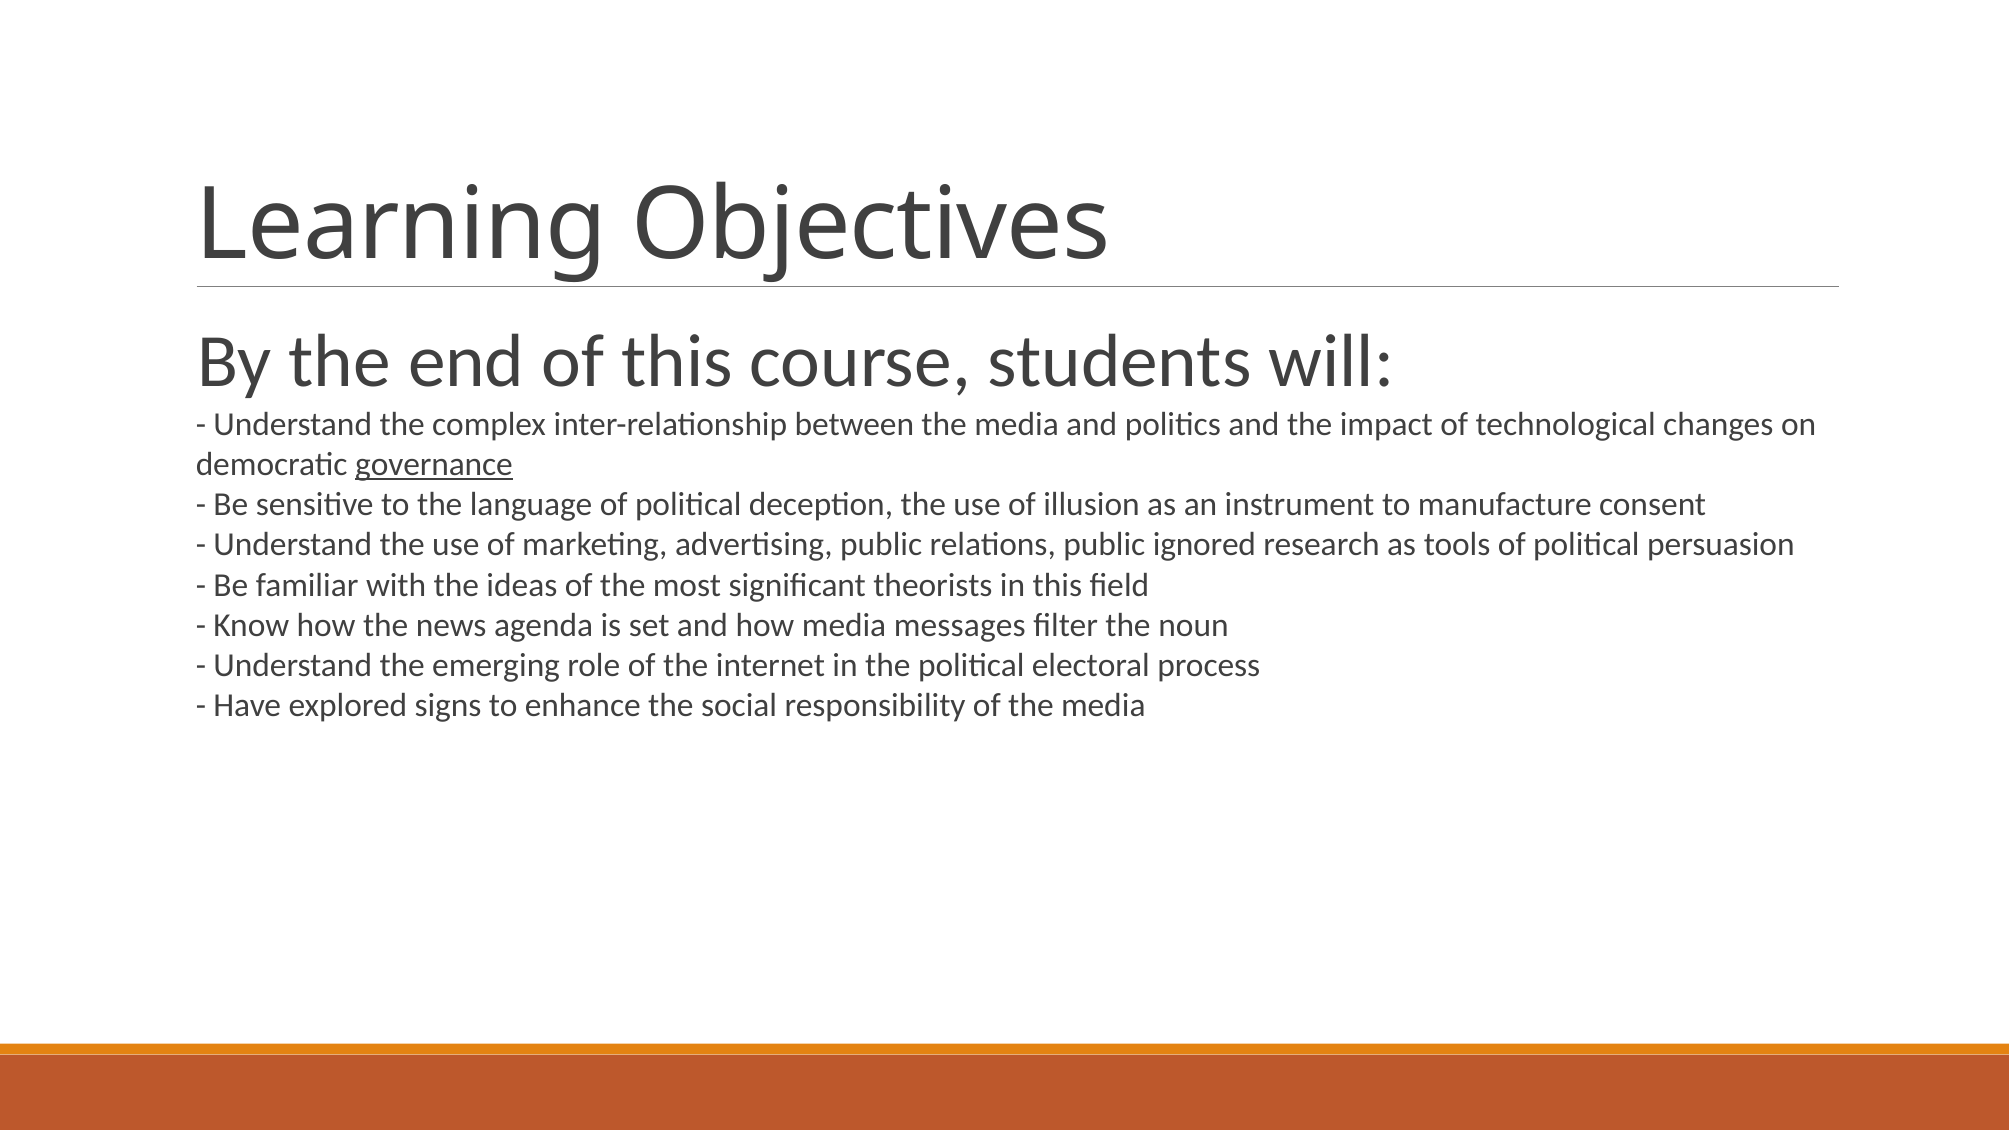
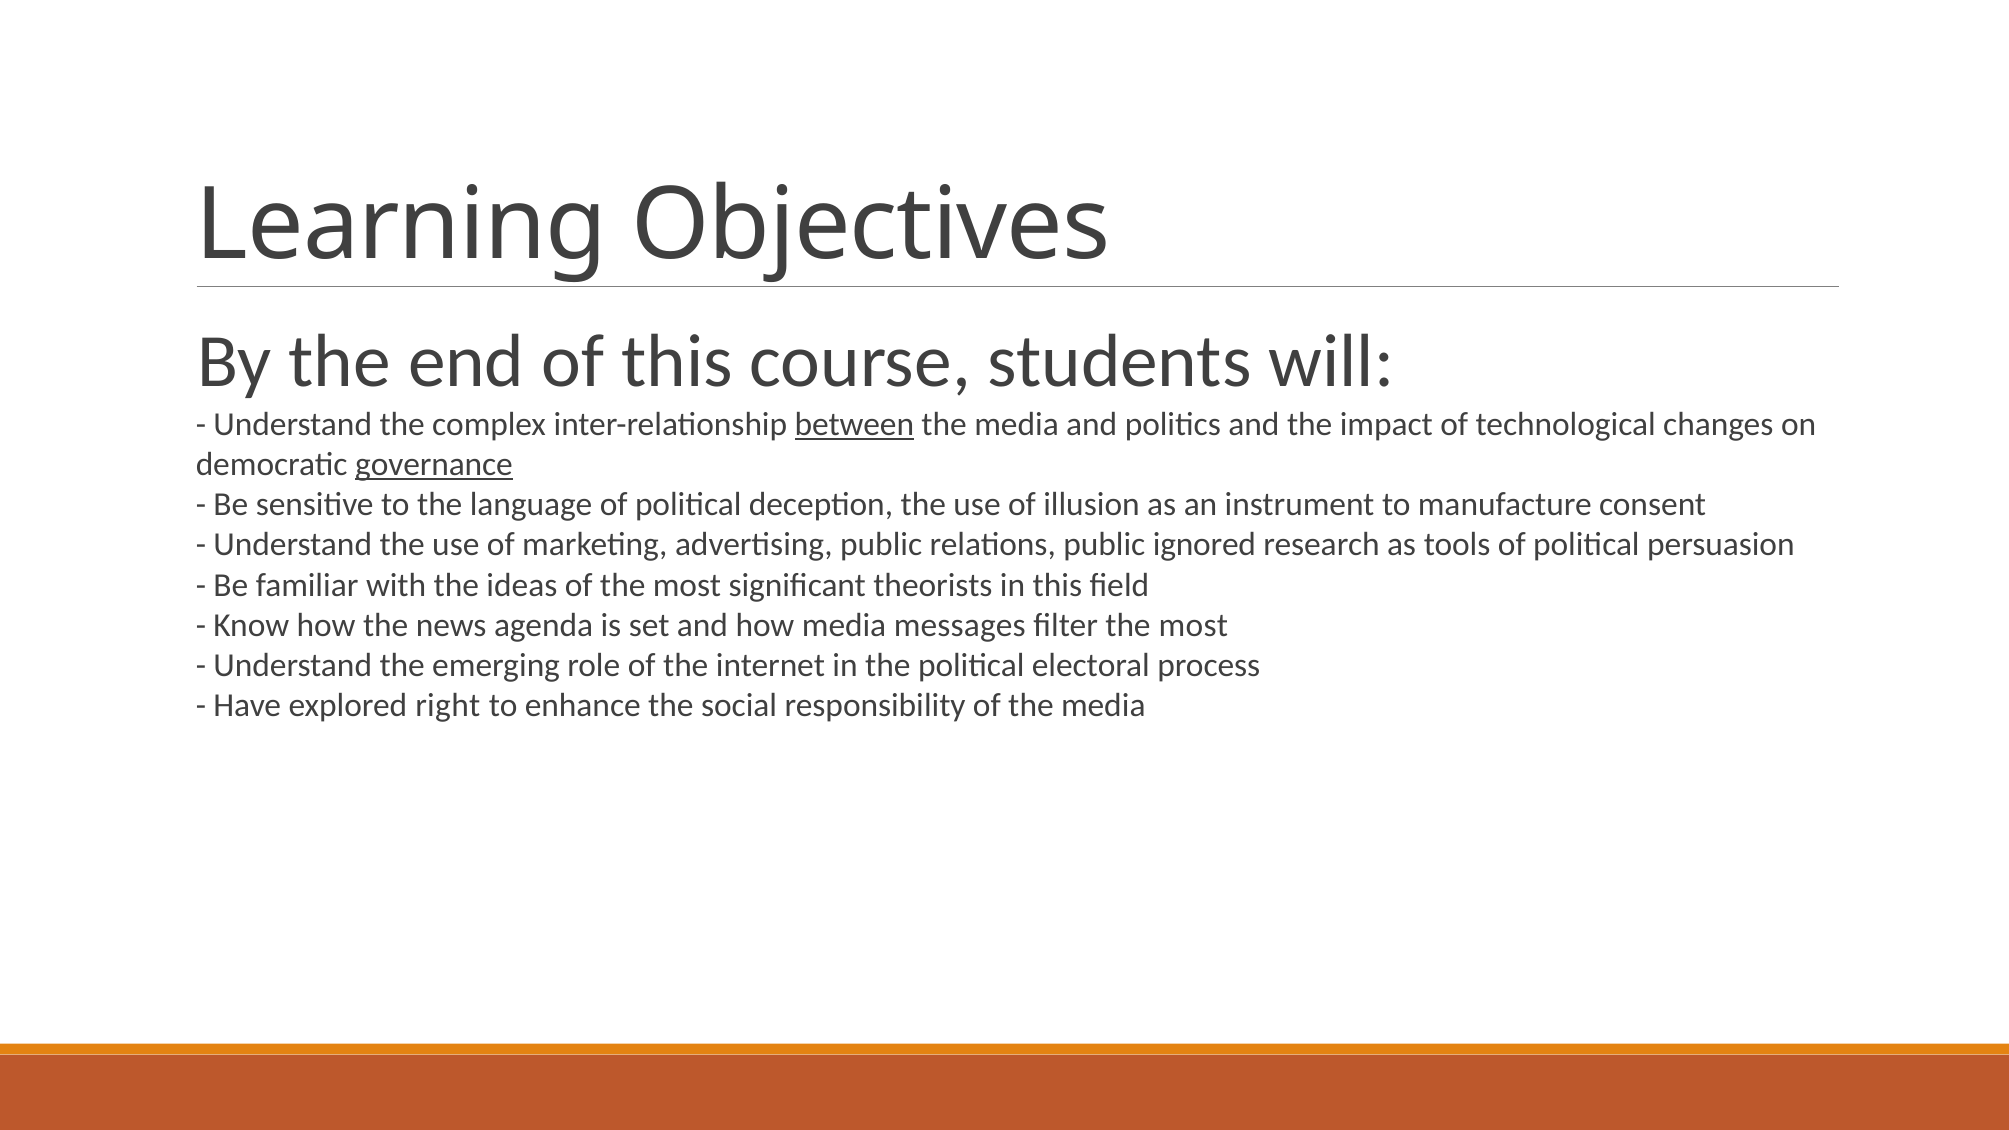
between underline: none -> present
filter the noun: noun -> most
signs: signs -> right
